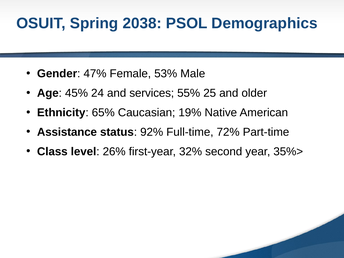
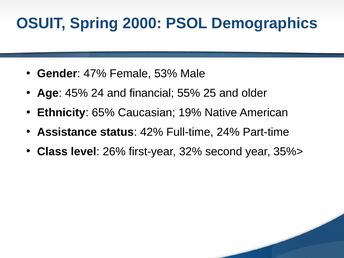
2038: 2038 -> 2000
services: services -> financial
92%: 92% -> 42%
72%: 72% -> 24%
